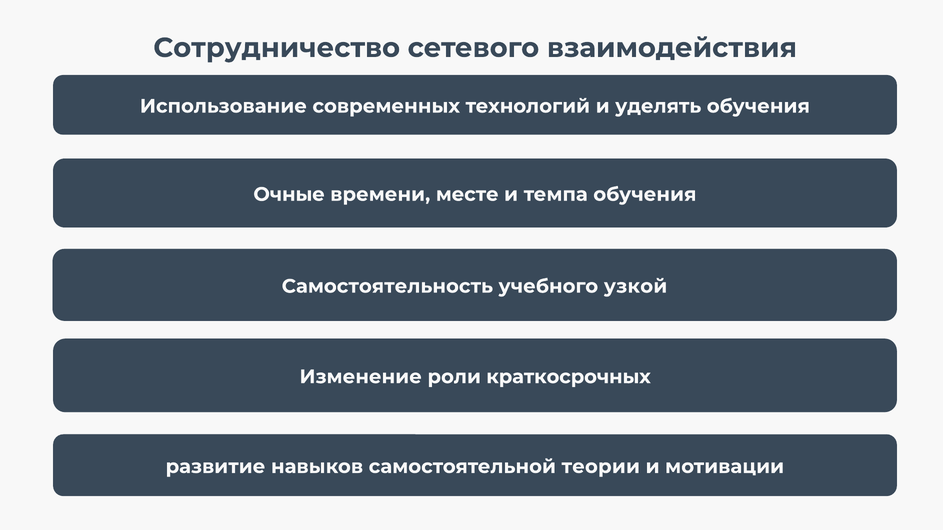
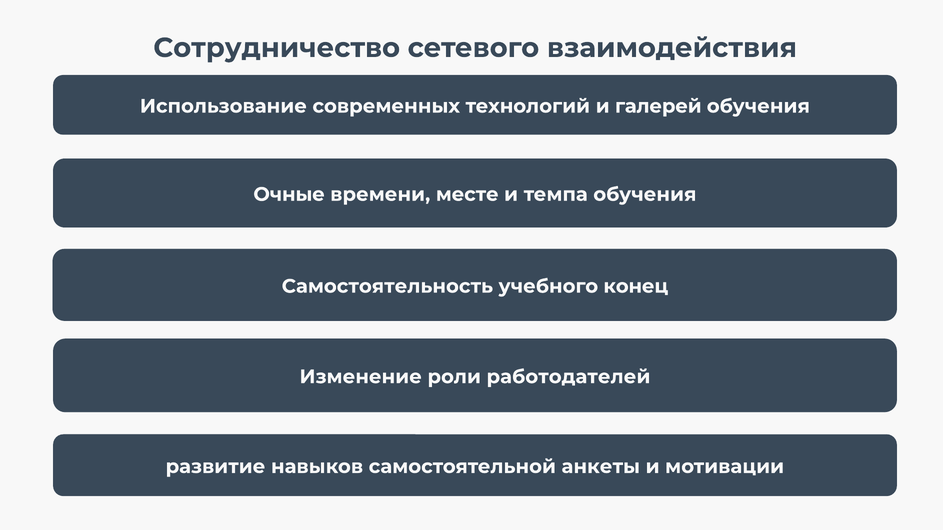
уделять: уделять -> галерей
узкой: узкой -> конец
краткосрочных: краткосрочных -> работодателей
теории: теории -> анкеты
